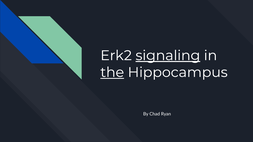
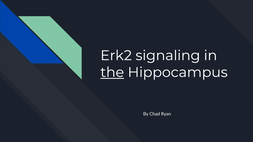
signaling underline: present -> none
